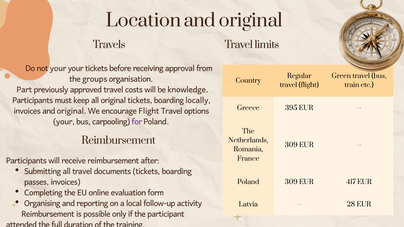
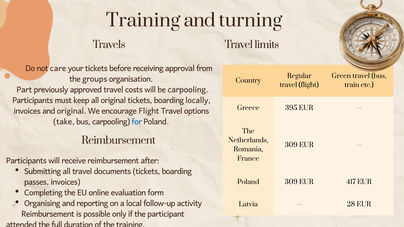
Location at (143, 21): Location -> Training
original at (251, 21): original -> turning
not your: your -> care
be knowledge: knowledge -> carpooling
your at (64, 121): your -> take
for colour: purple -> blue
